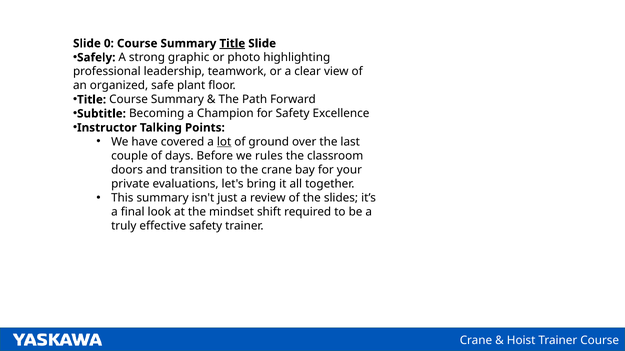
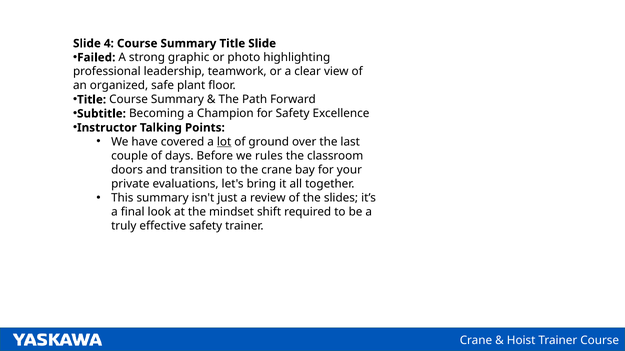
0: 0 -> 4
Title at (232, 44) underline: present -> none
Safely: Safely -> Failed
